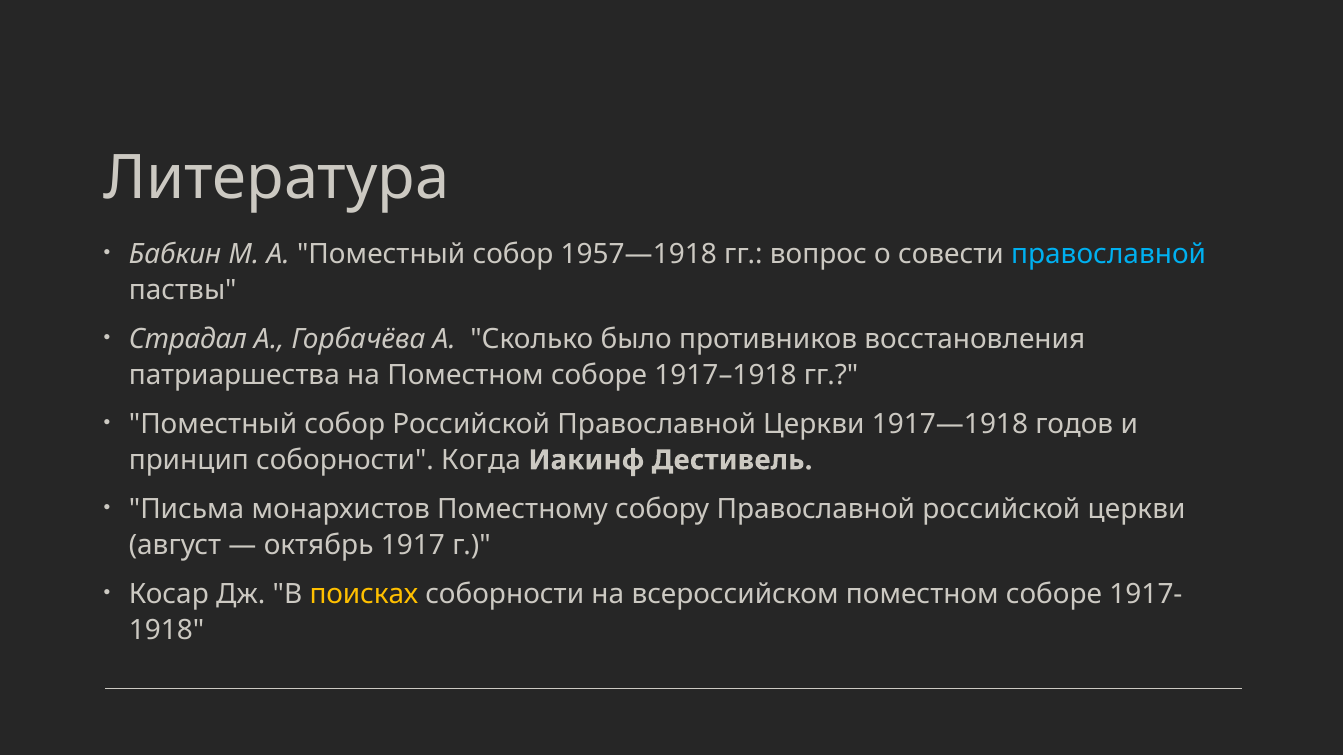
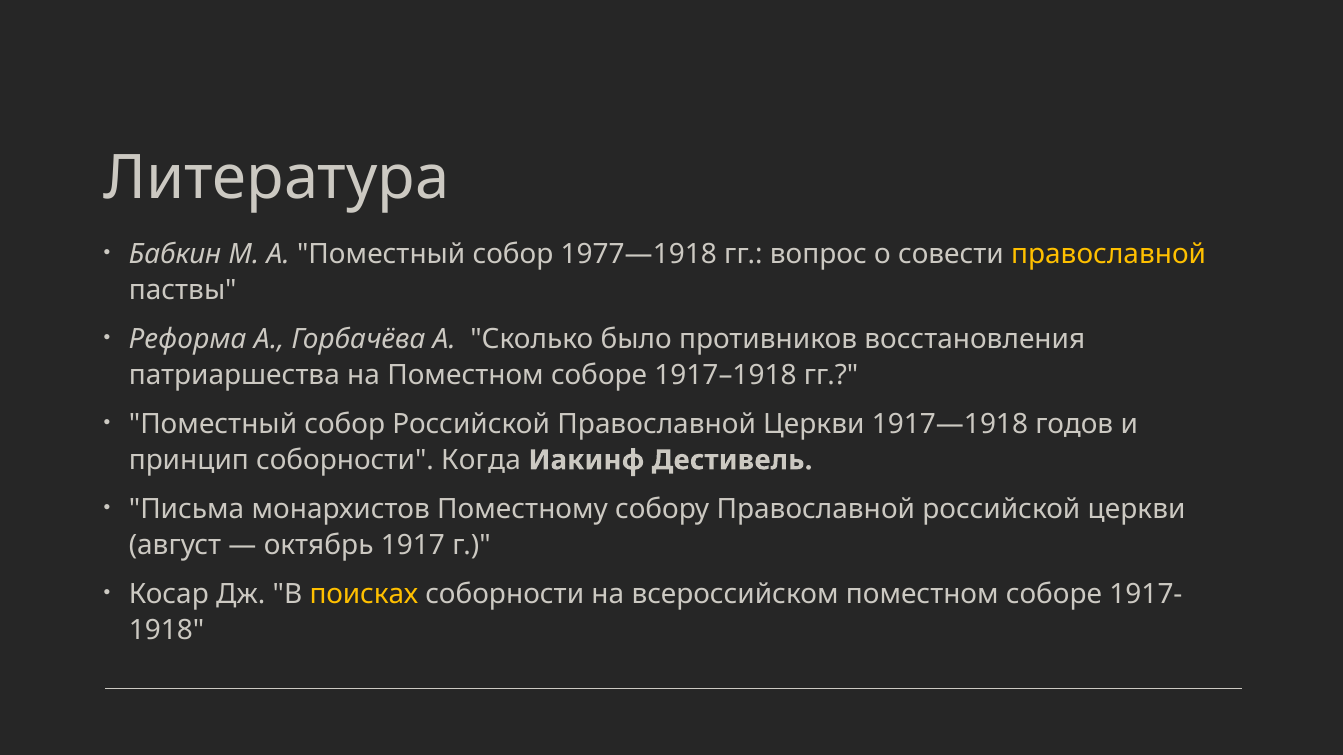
1957—1918: 1957—1918 -> 1977—1918
православной at (1109, 254) colour: light blue -> yellow
Страдал: Страдал -> Реформа
